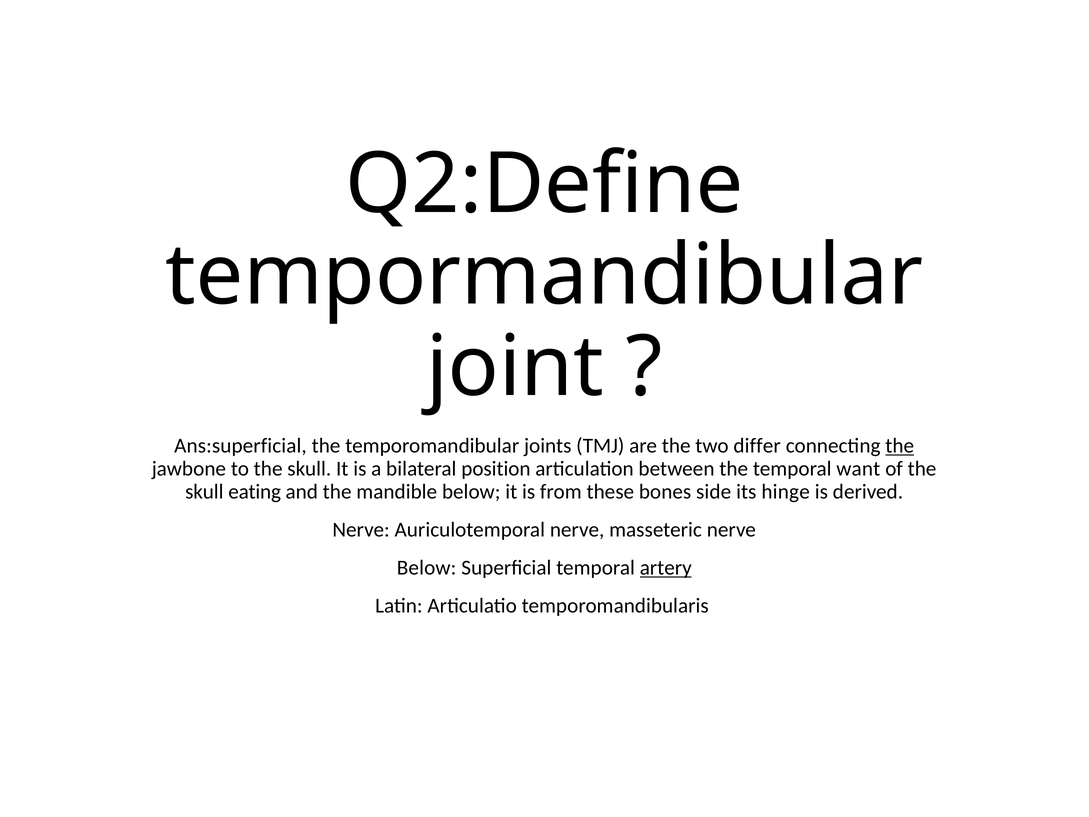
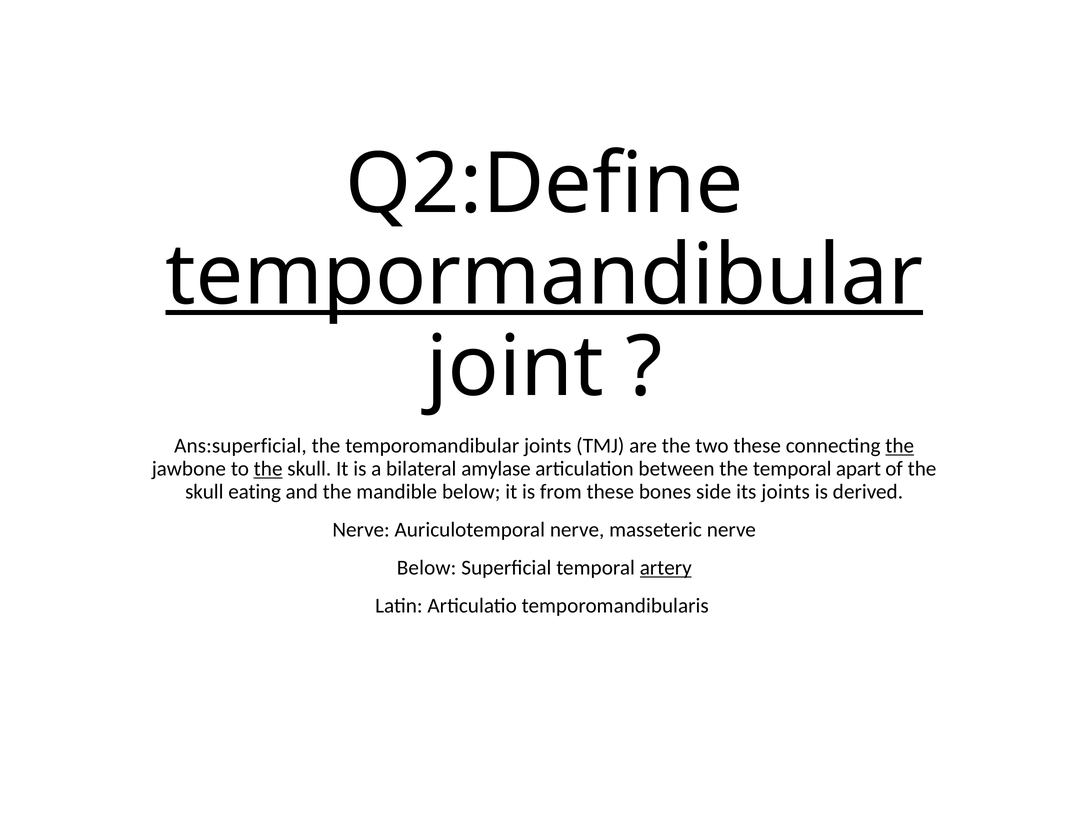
tempormandibular underline: none -> present
two differ: differ -> these
the at (268, 469) underline: none -> present
position: position -> amylase
want: want -> apart
its hinge: hinge -> joints
